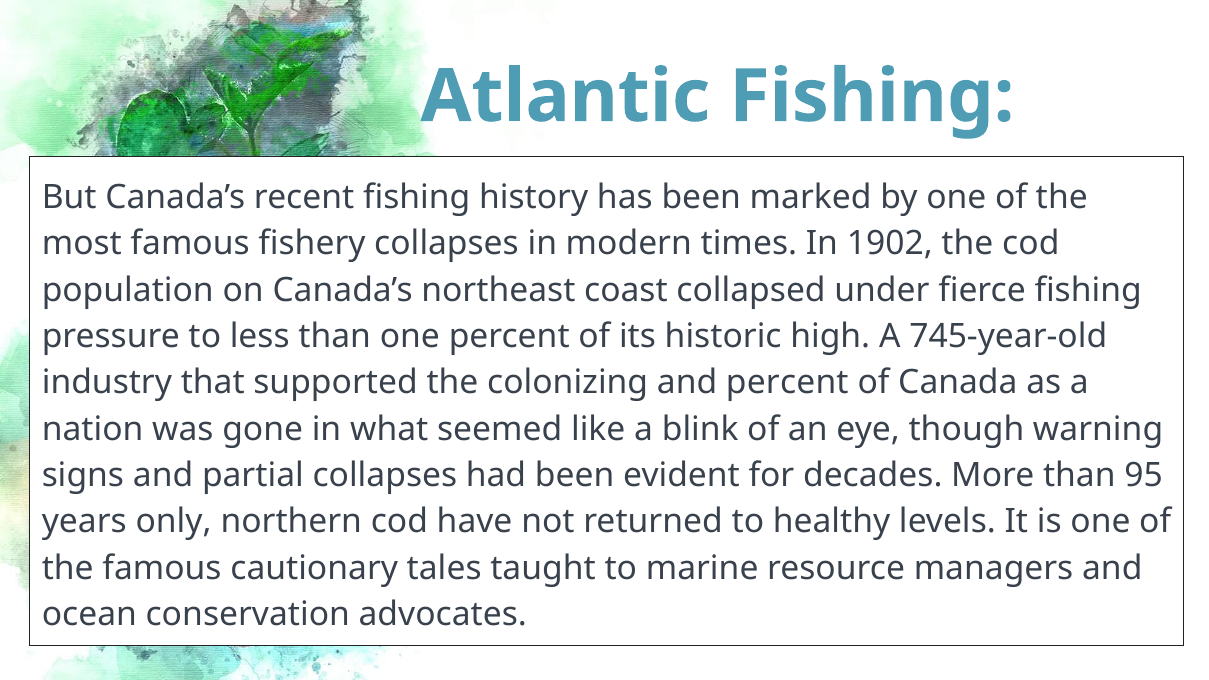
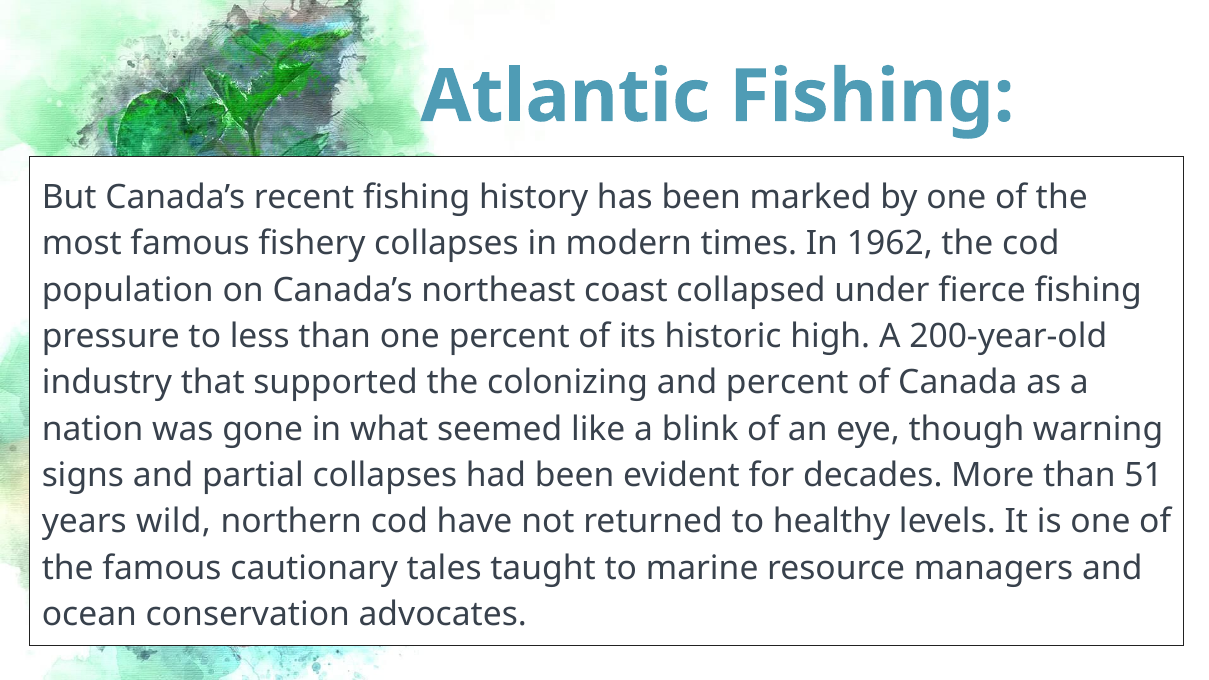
1902: 1902 -> 1962
745-year-old: 745-year-old -> 200-year-old
95: 95 -> 51
only: only -> wild
